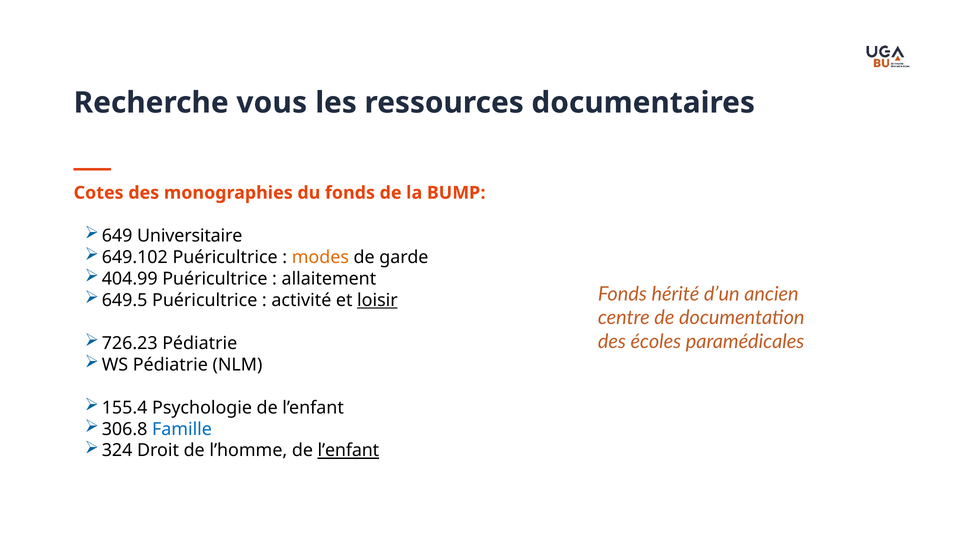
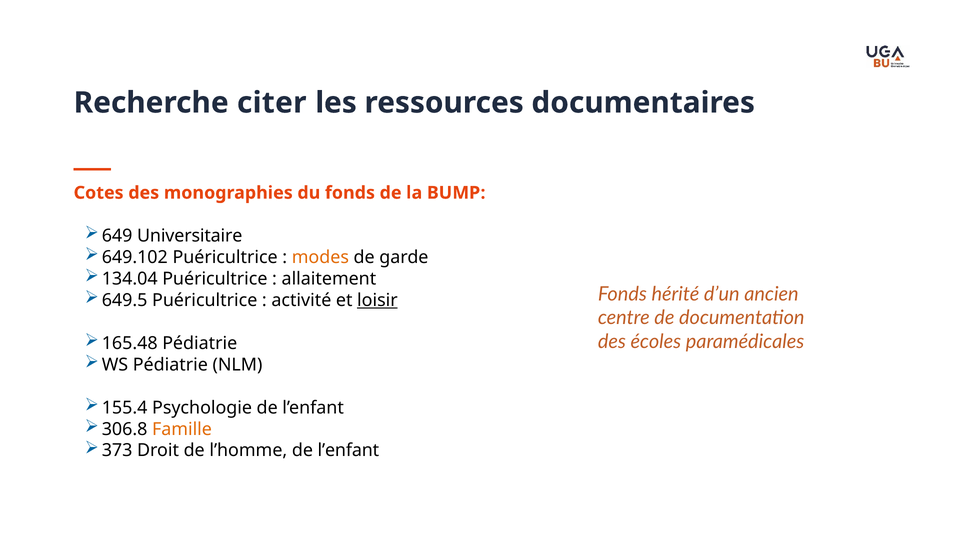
vous: vous -> citer
404.99: 404.99 -> 134.04
726.23: 726.23 -> 165.48
Famille colour: blue -> orange
324: 324 -> 373
l’enfant at (348, 450) underline: present -> none
